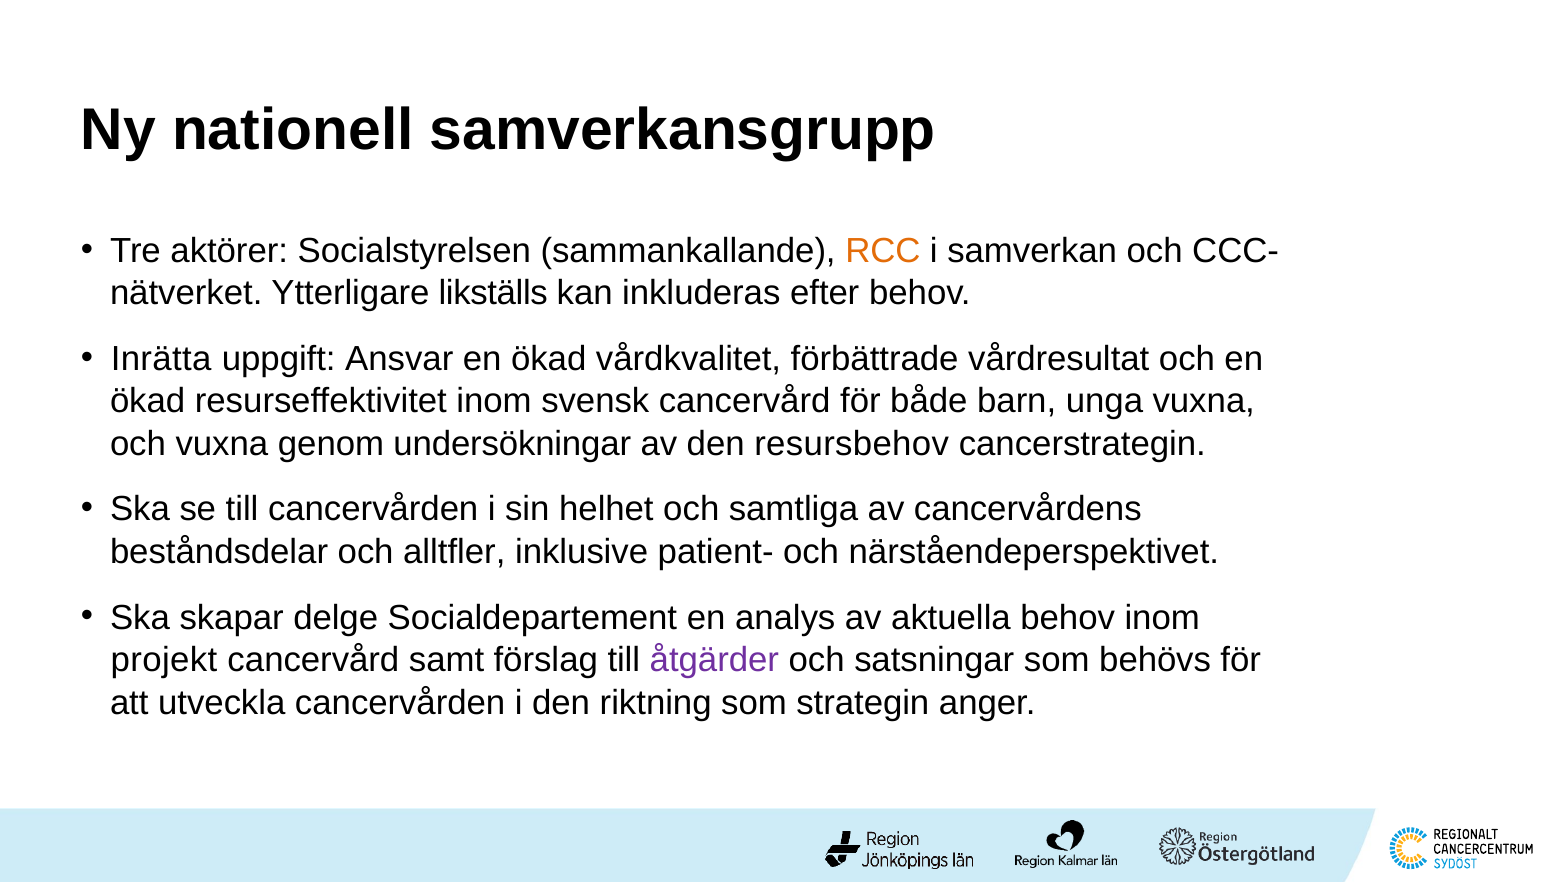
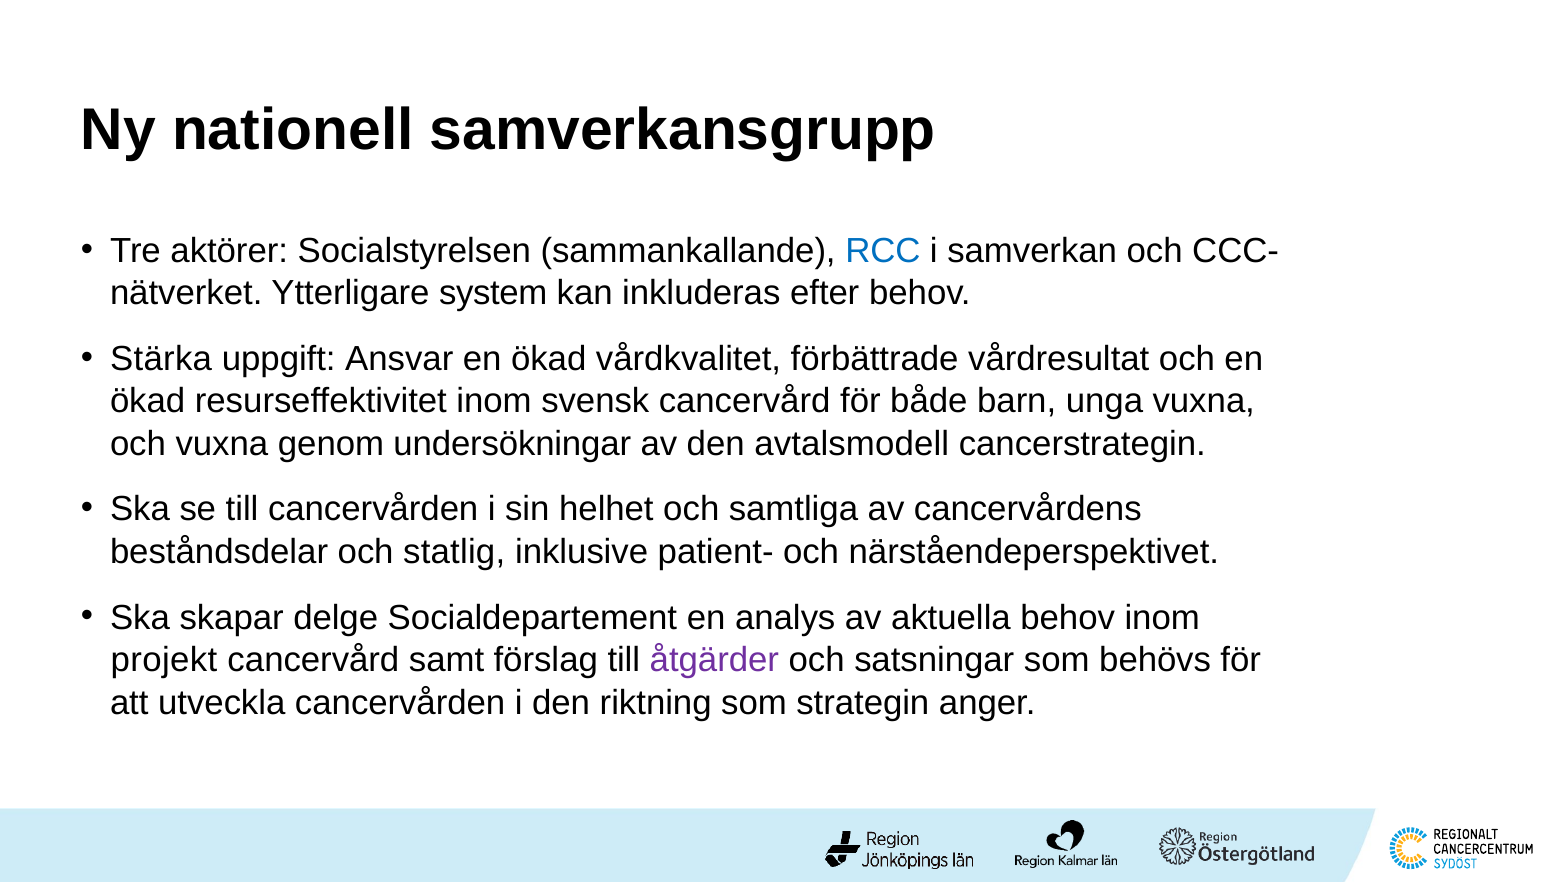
RCC colour: orange -> blue
likställs: likställs -> system
Inrätta: Inrätta -> Stärka
resursbehov: resursbehov -> avtalsmodell
alltfler: alltfler -> statlig
